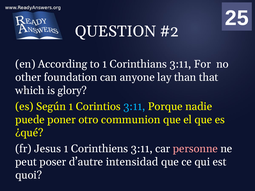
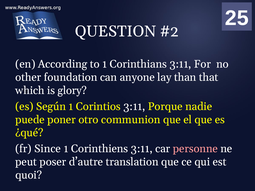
3:11 at (134, 107) colour: light blue -> white
Jesus: Jesus -> Since
intensidad: intensidad -> translation
